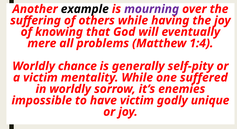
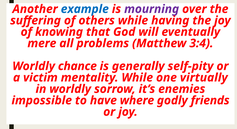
example colour: black -> blue
1:4: 1:4 -> 3:4
suffered: suffered -> virtually
have victim: victim -> where
unique: unique -> friends
